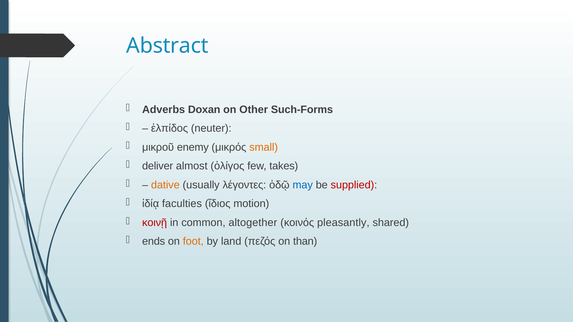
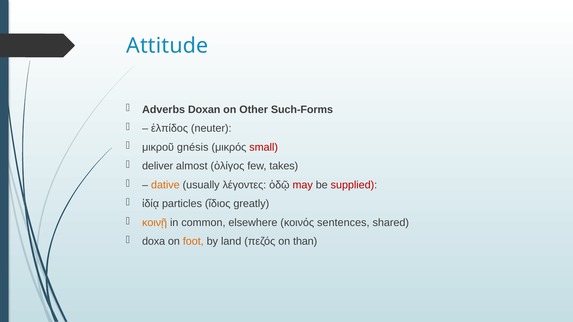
Abstract: Abstract -> Attitude
enemy: enemy -> gnésis
small colour: orange -> red
may colour: blue -> red
faculties: faculties -> particles
motion: motion -> greatly
κοινῇ colour: red -> orange
altogether: altogether -> elsewhere
pleasantly: pleasantly -> sentences
ends: ends -> doxa
